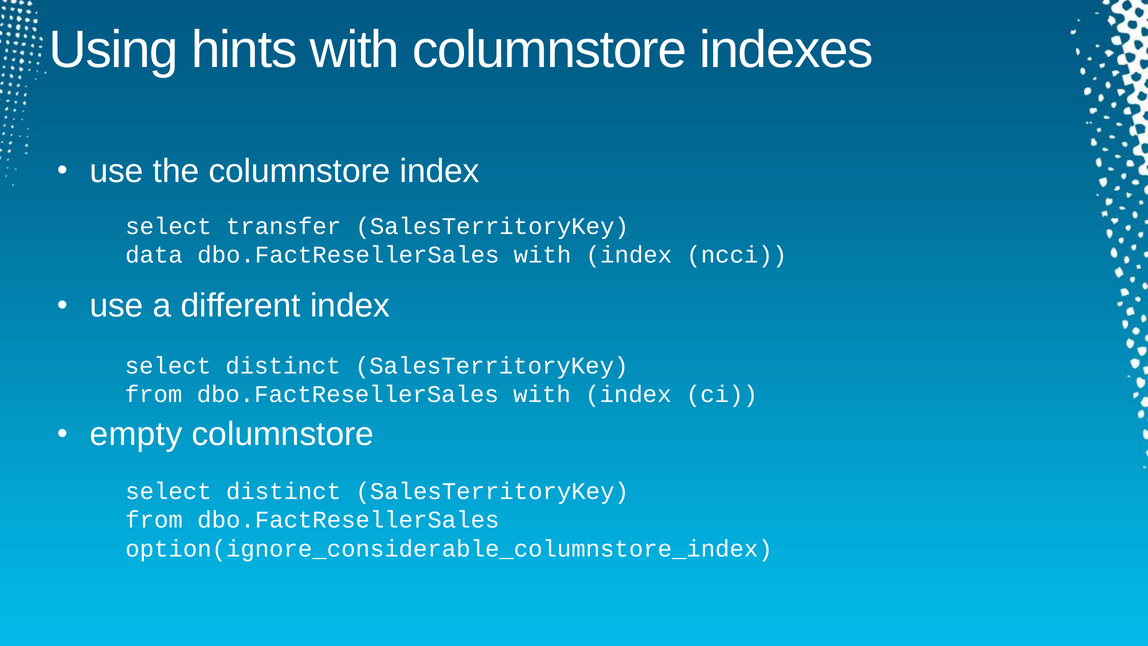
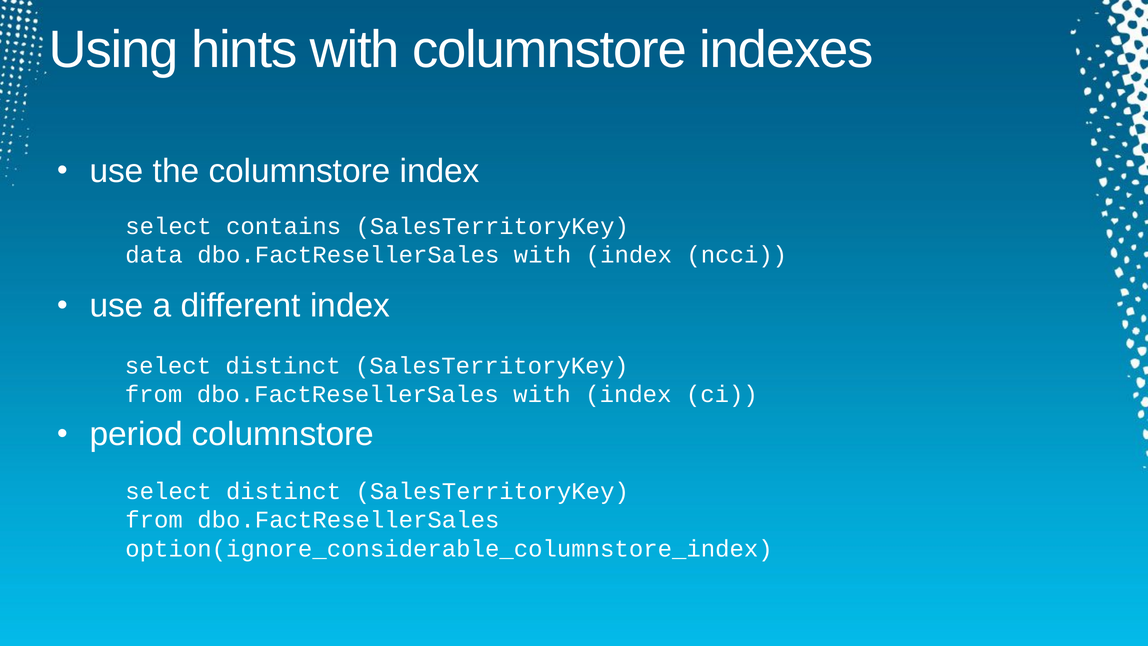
transfer: transfer -> contains
empty: empty -> period
